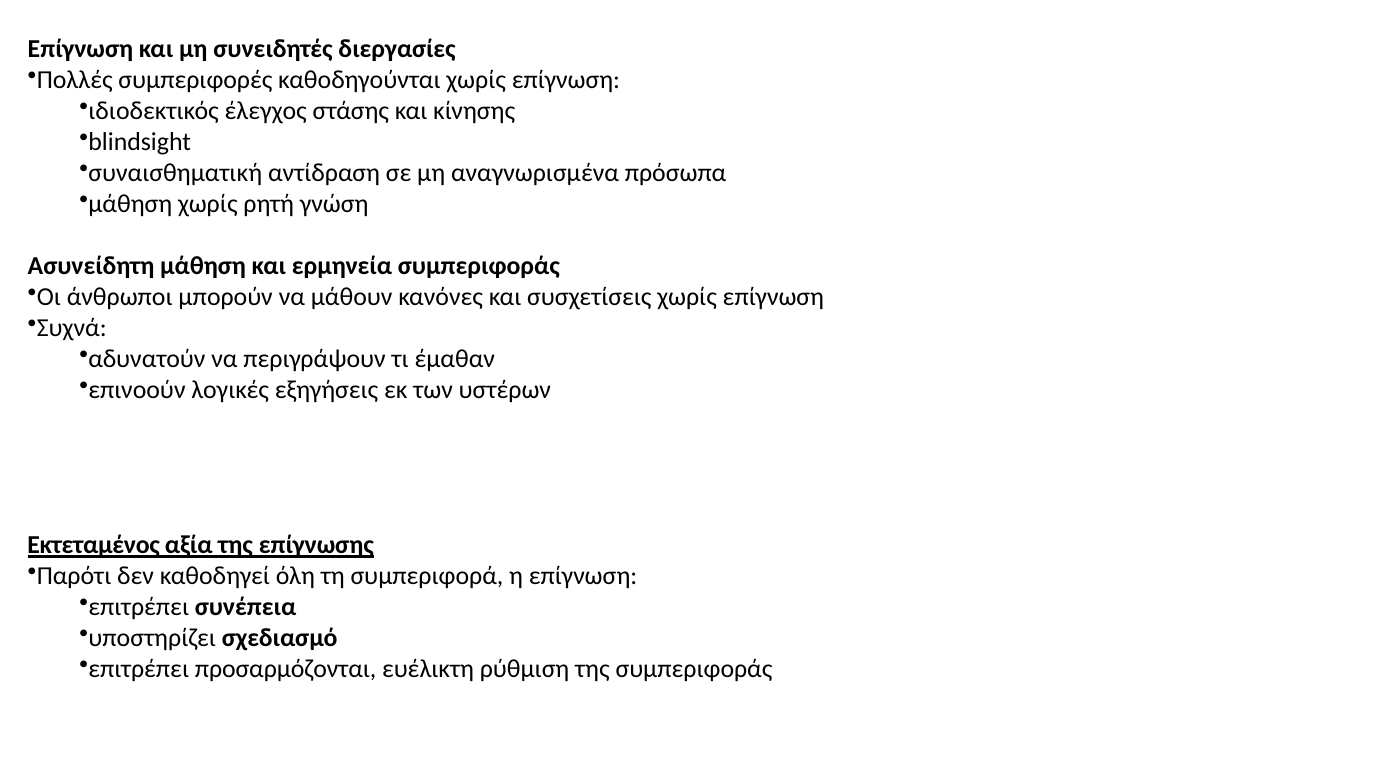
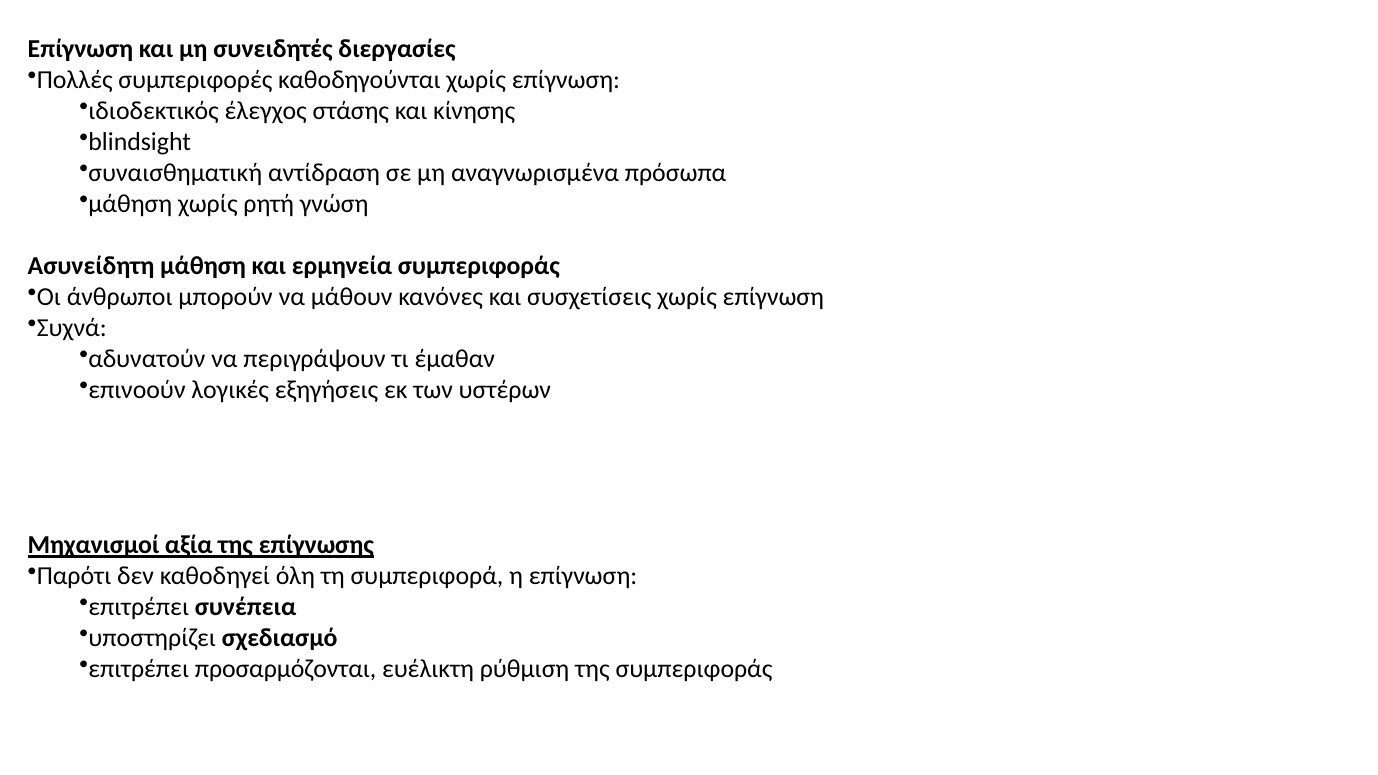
Εκτεταμένος: Εκτεταμένος -> Μηχανισμοί
